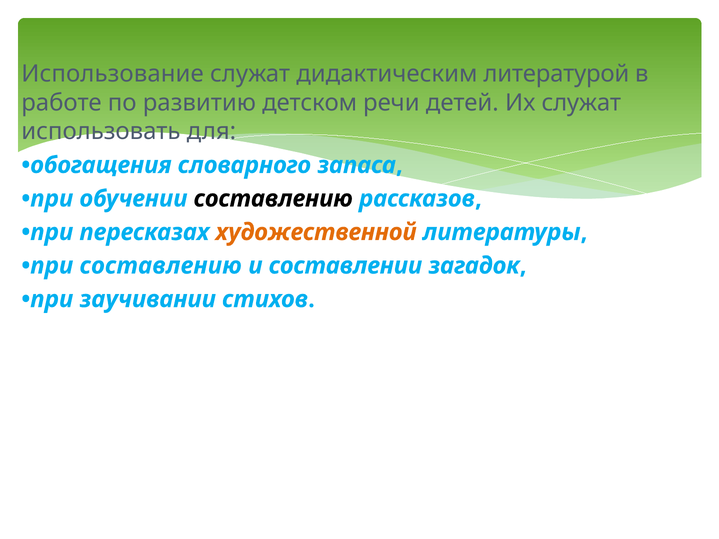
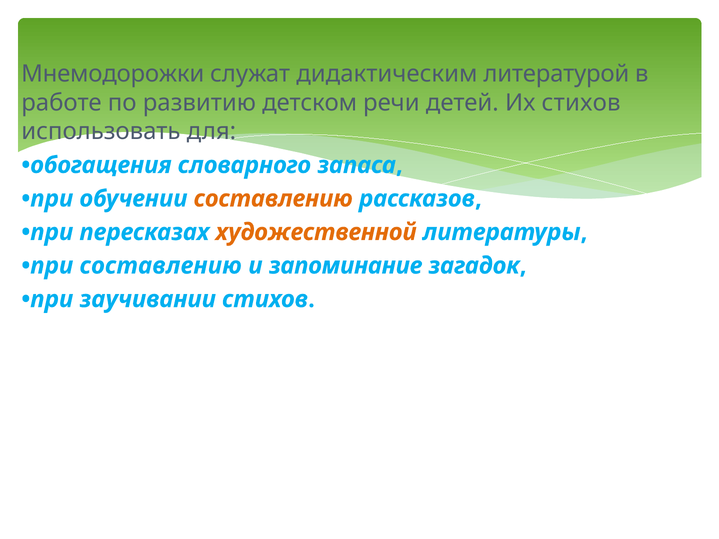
Использование: Использование -> Мнемодорожки
Их служат: служат -> стихов
составлению at (273, 199) colour: black -> orange
составлении: составлении -> запоминание
